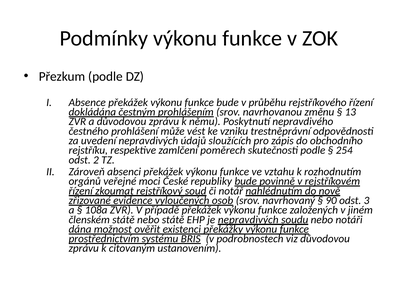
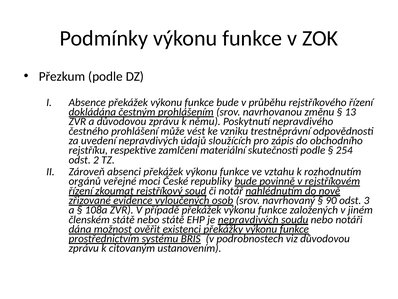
poměrech: poměrech -> materiální
